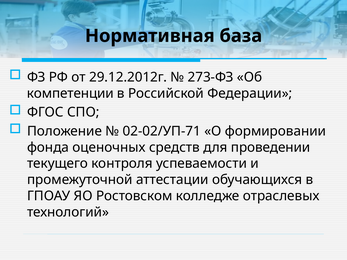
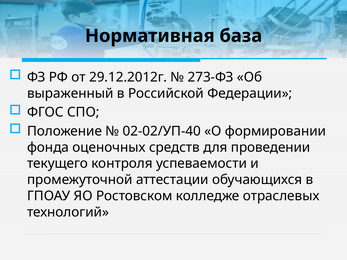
компетенции: компетенции -> выраженный
02-02/УП-71: 02-02/УП-71 -> 02-02/УП-40
